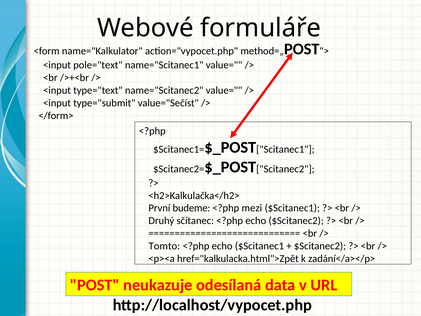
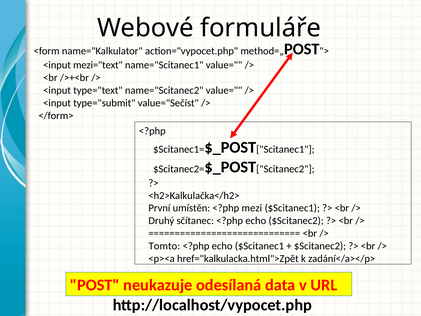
pole="text: pole="text -> mezi="text
budeme: budeme -> umístěn
